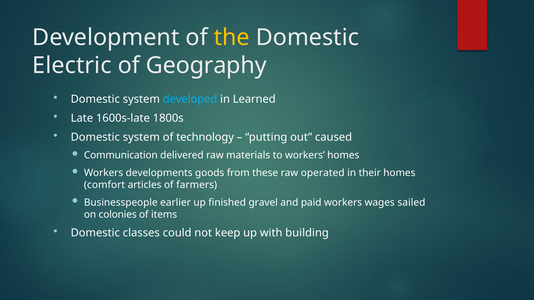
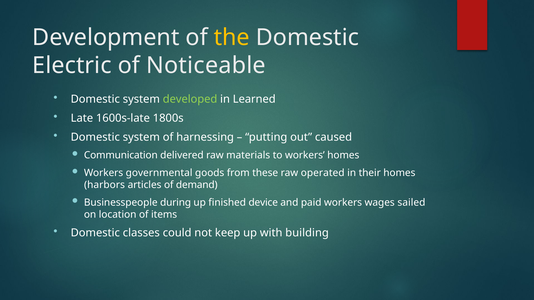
Geography: Geography -> Noticeable
developed colour: light blue -> light green
technology: technology -> harnessing
developments: developments -> governmental
comfort: comfort -> harbors
farmers: farmers -> demand
earlier: earlier -> during
gravel: gravel -> device
colonies: colonies -> location
